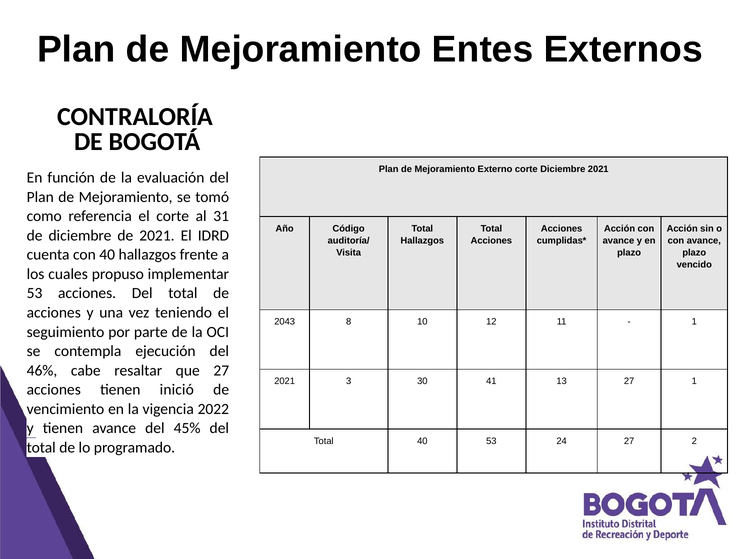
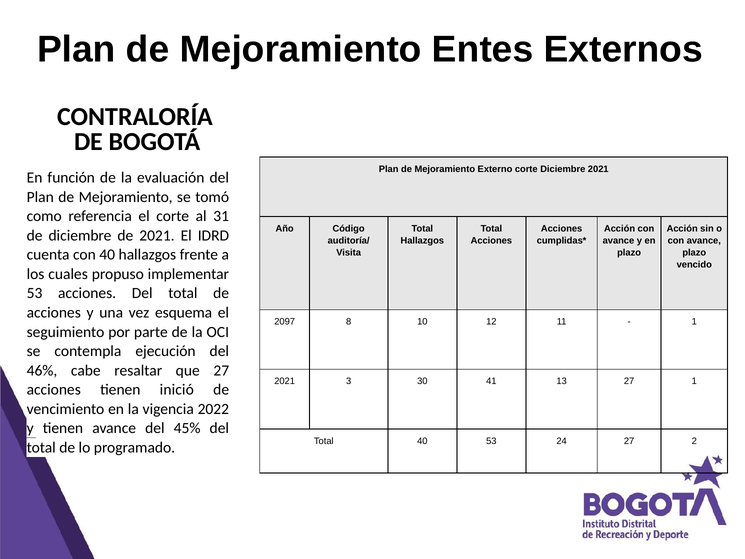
teniendo: teniendo -> esquema
2043: 2043 -> 2097
